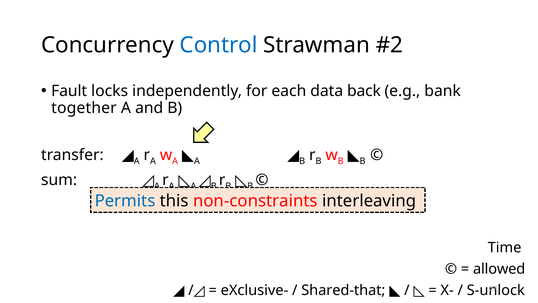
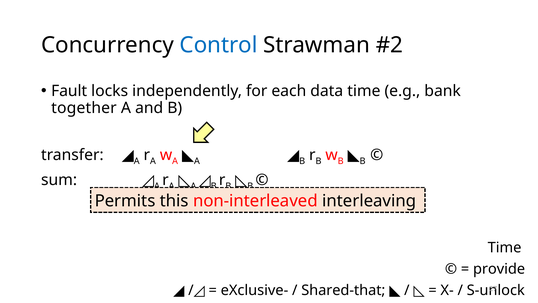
data back: back -> time
Permits colour: blue -> black
non-constraints: non-constraints -> non-interleaved
allowed: allowed -> provide
